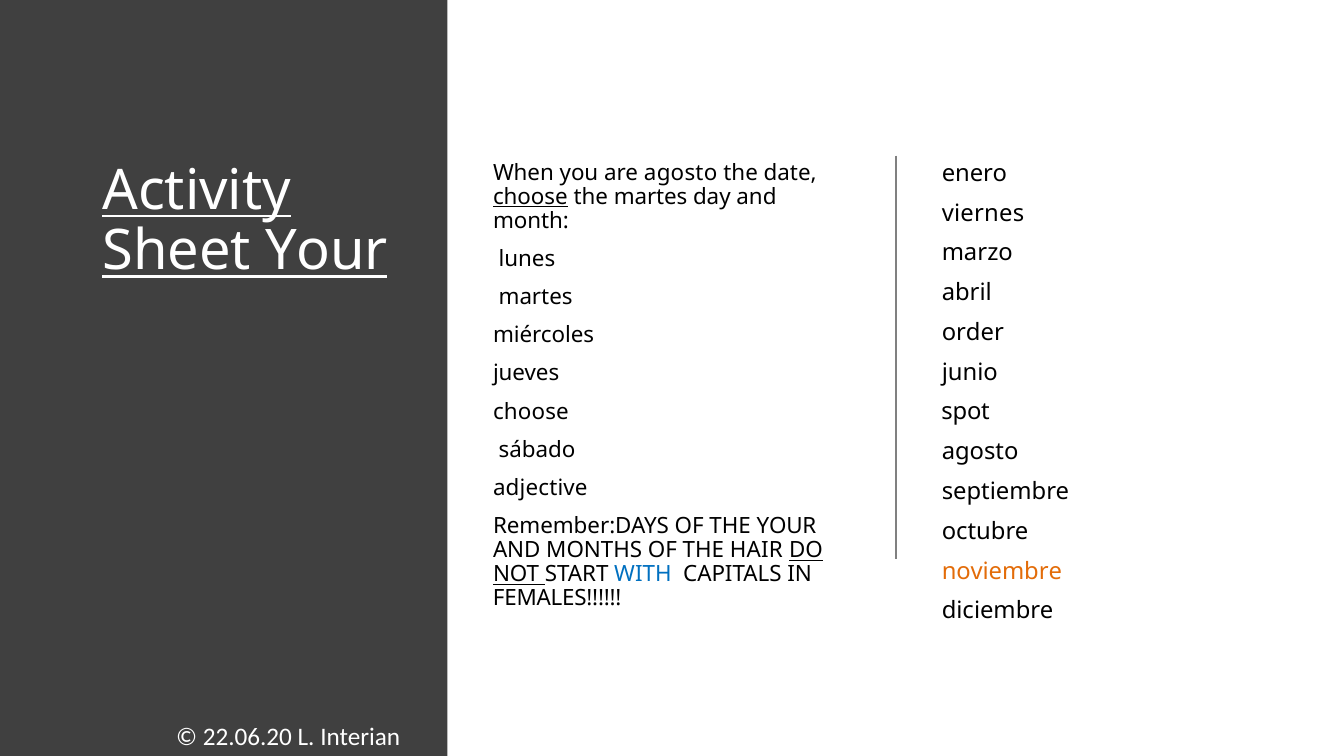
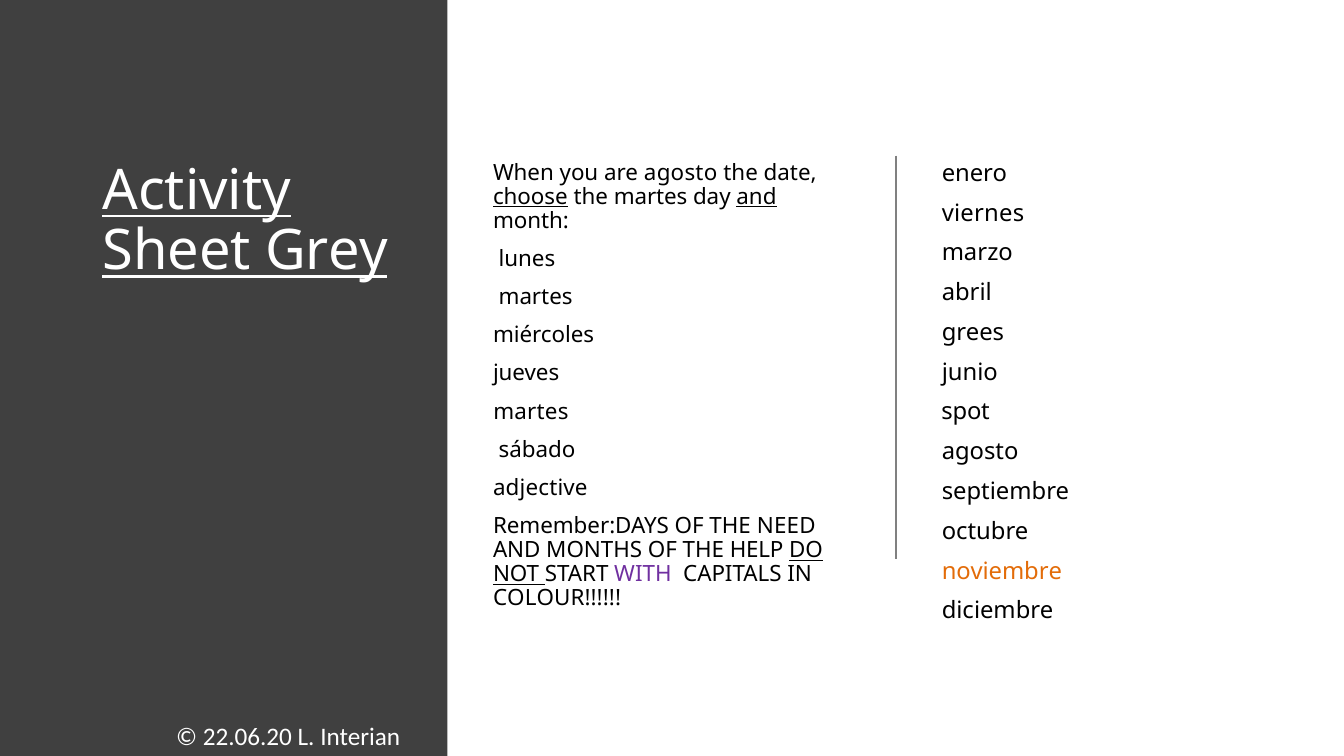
and at (757, 197) underline: none -> present
Sheet Your: Your -> Grey
order: order -> grees
choose at (531, 412): choose -> martes
THE YOUR: YOUR -> NEED
HAIR: HAIR -> HELP
WITH colour: blue -> purple
FEMALES: FEMALES -> COLOUR
